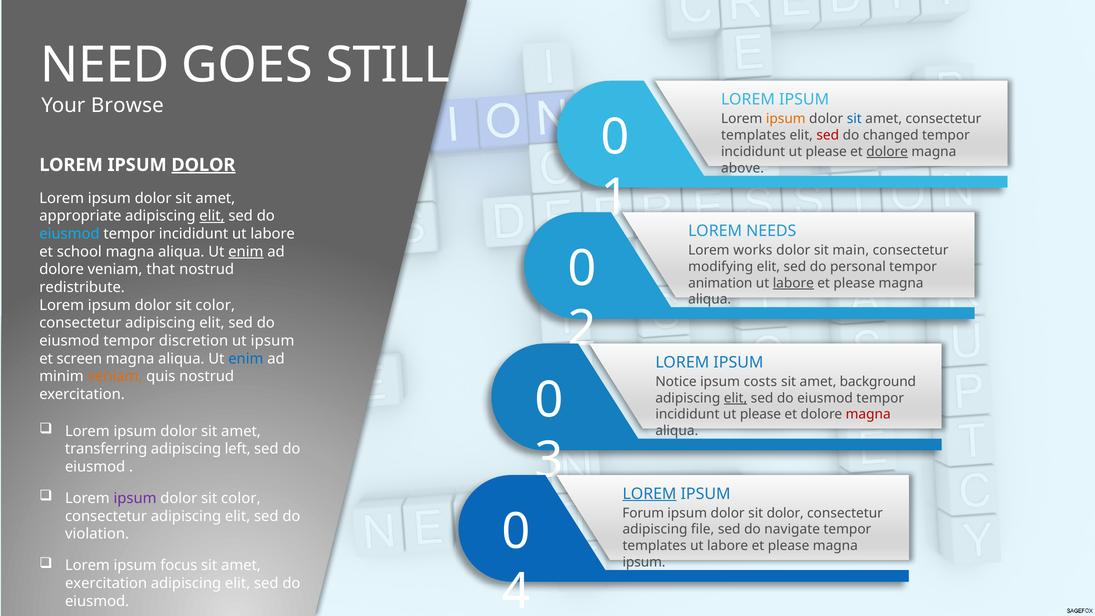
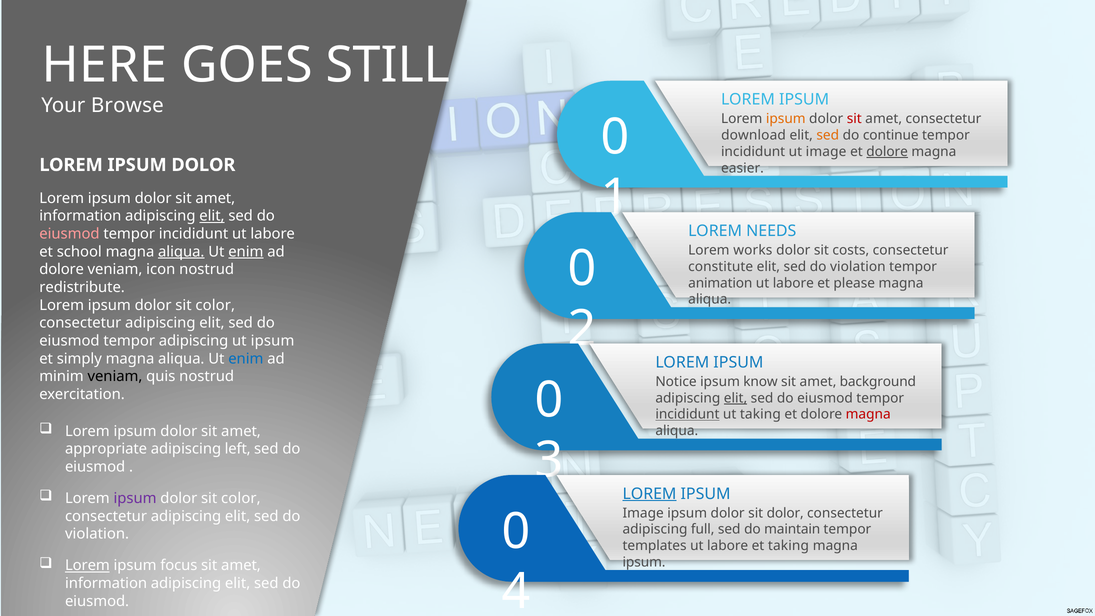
NEED: NEED -> HERE
sit at (854, 119) colour: blue -> red
templates at (754, 135): templates -> download
sed at (828, 135) colour: red -> orange
changed: changed -> continue
please at (826, 152): please -> image
DOLOR at (203, 165) underline: present -> none
above: above -> easier
appropriate at (80, 216): appropriate -> information
eiusmod at (69, 234) colour: light blue -> pink
main: main -> costs
aliqua at (181, 252) underline: none -> present
modifying: modifying -> constitute
personal at (858, 267): personal -> violation
that: that -> icon
labore at (793, 283) underline: present -> none
tempor discretion: discretion -> adipiscing
screen: screen -> simply
veniam at (115, 376) colour: orange -> black
costs: costs -> know
incididunt at (687, 414) underline: none -> present
please at (760, 414): please -> taking
transferring: transferring -> appropriate
Forum at (643, 513): Forum -> Image
file: file -> full
navigate: navigate -> maintain
please at (789, 546): please -> taking
Lorem at (87, 566) underline: none -> present
exercitation at (106, 583): exercitation -> information
